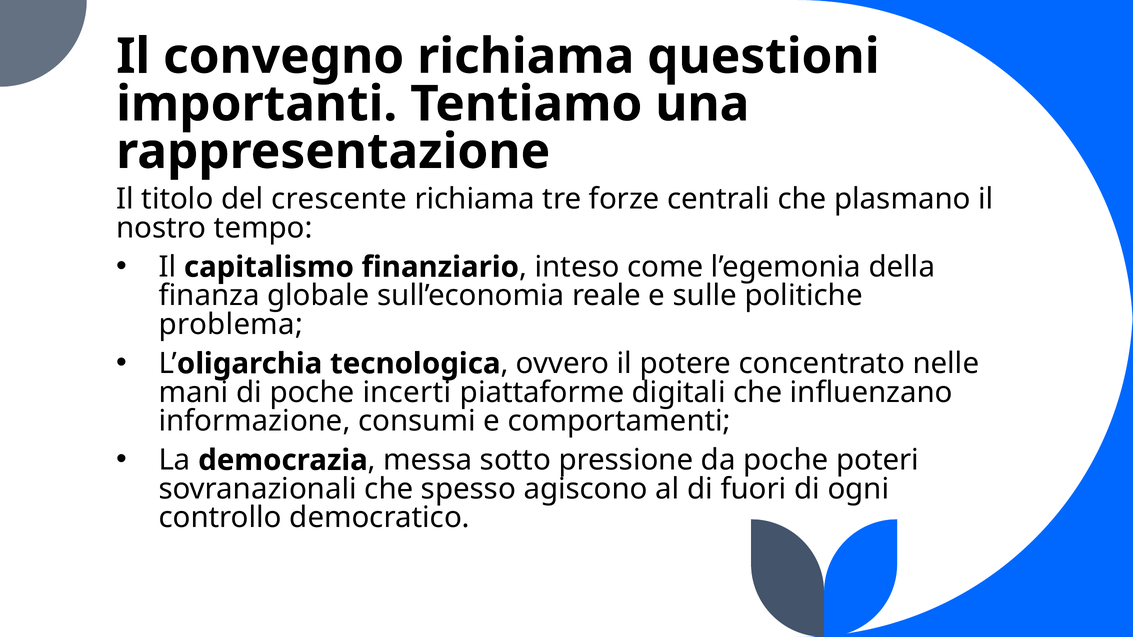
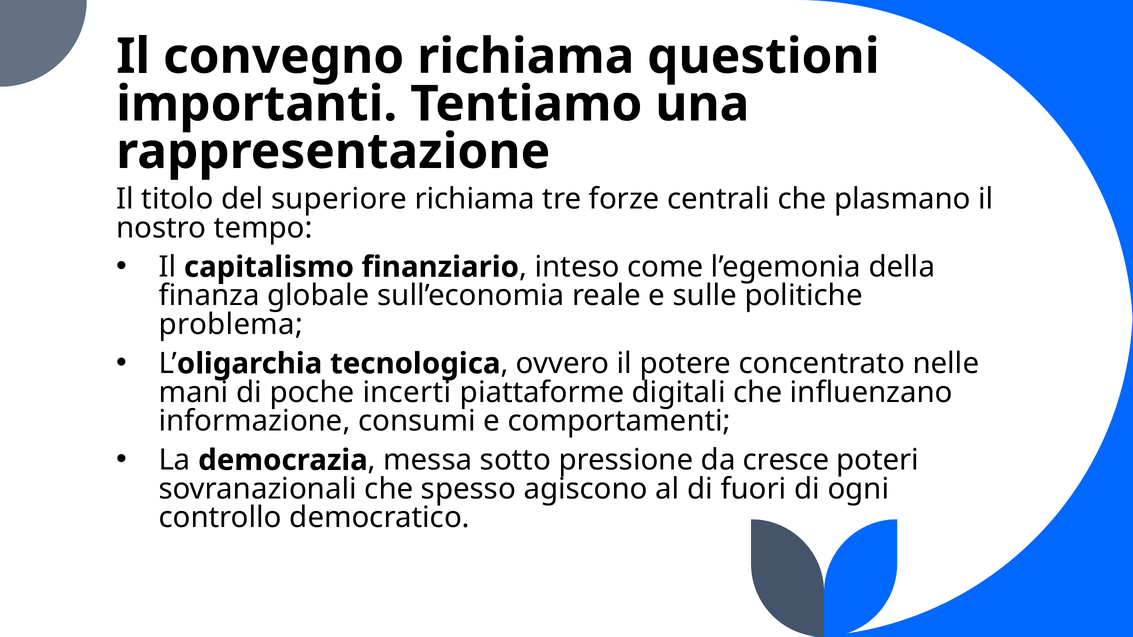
crescente: crescente -> superiore
da poche: poche -> cresce
